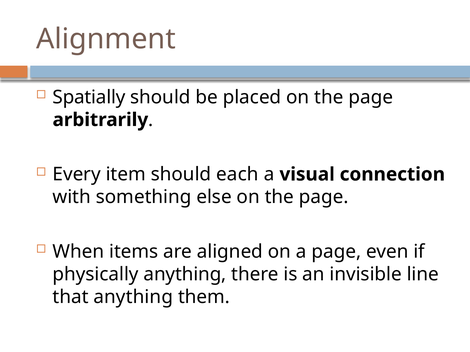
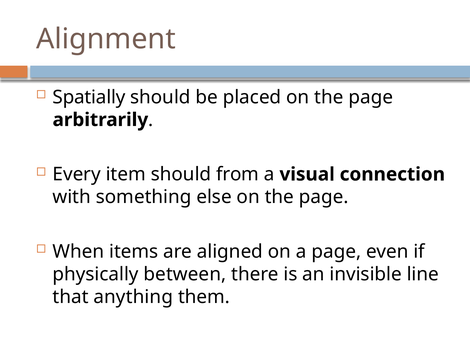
each: each -> from
physically anything: anything -> between
